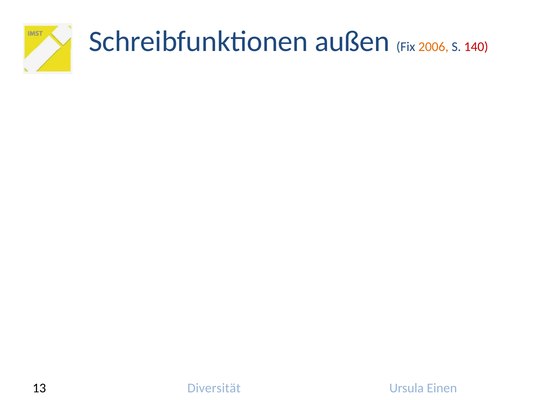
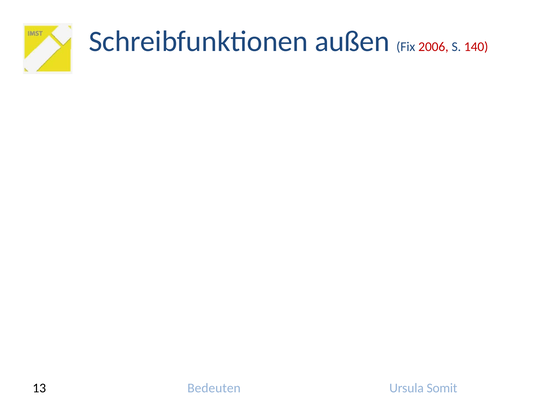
2006 colour: orange -> red
Diversität: Diversität -> Bedeuten
Einen: Einen -> Somit
